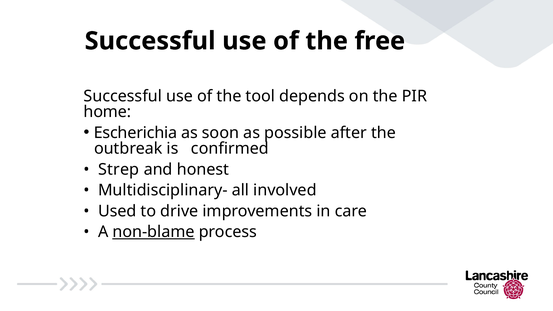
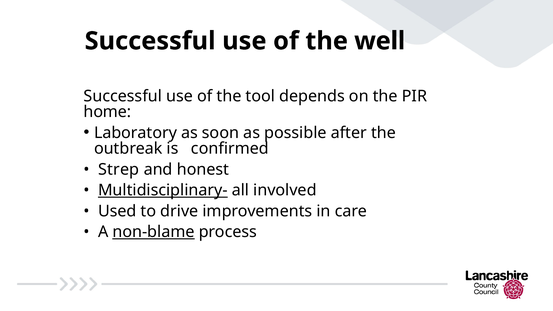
free: free -> well
Escherichia: Escherichia -> Laboratory
Multidisciplinary- underline: none -> present
